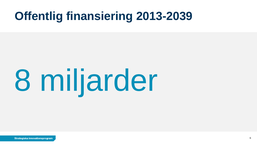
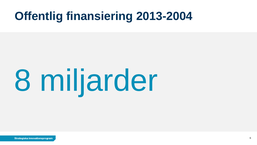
2013-2039: 2013-2039 -> 2013-2004
